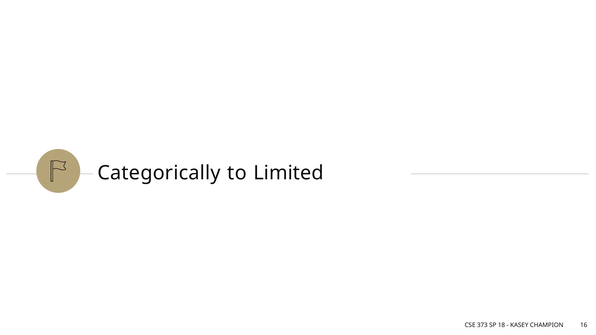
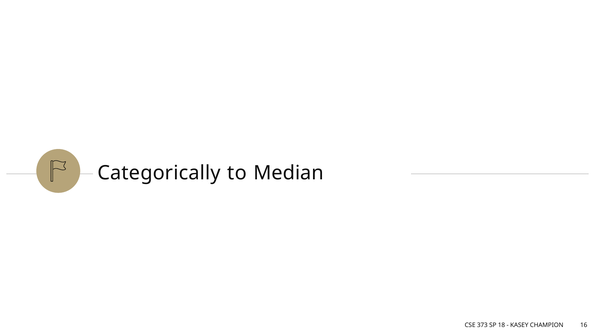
Limited: Limited -> Median
